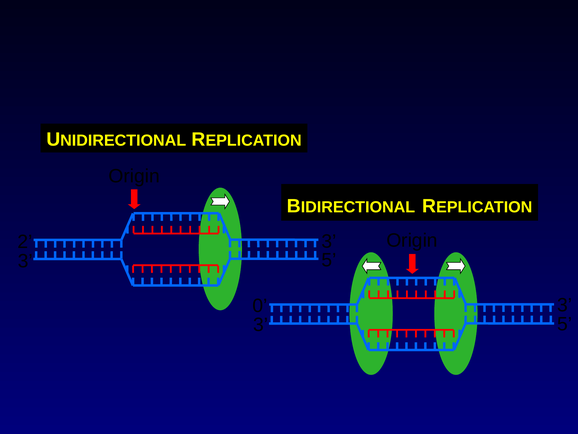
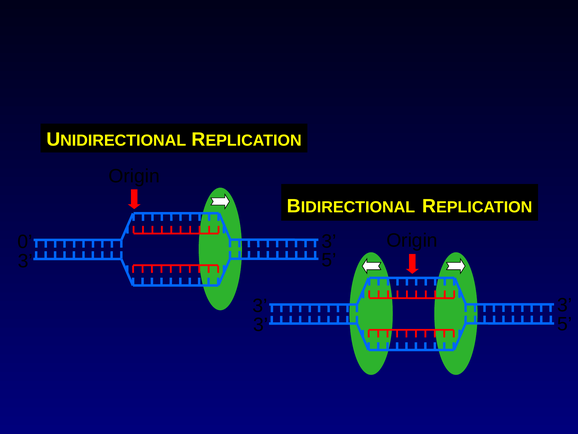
2: 2 -> 0
0 at (260, 306): 0 -> 3
